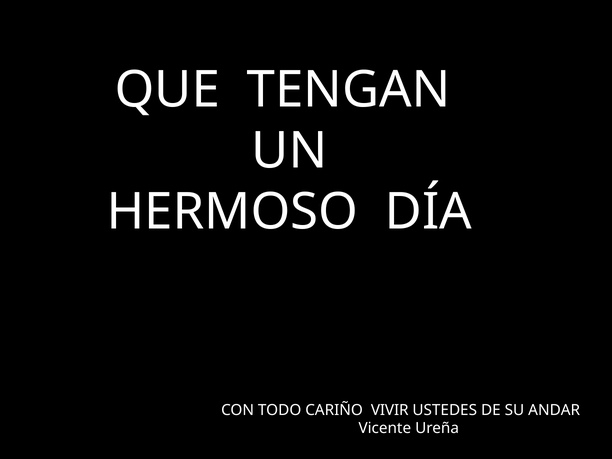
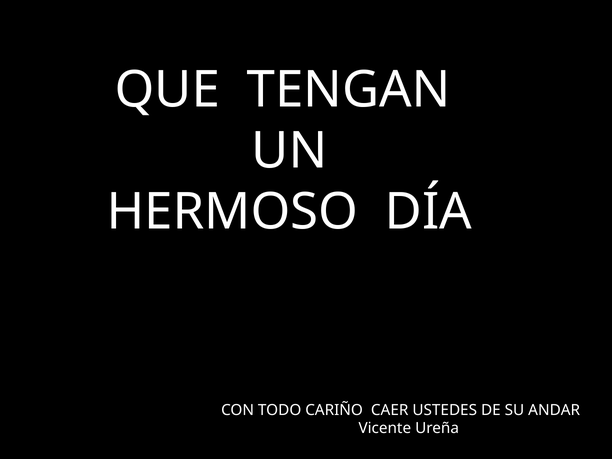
VIVIR: VIVIR -> CAER
